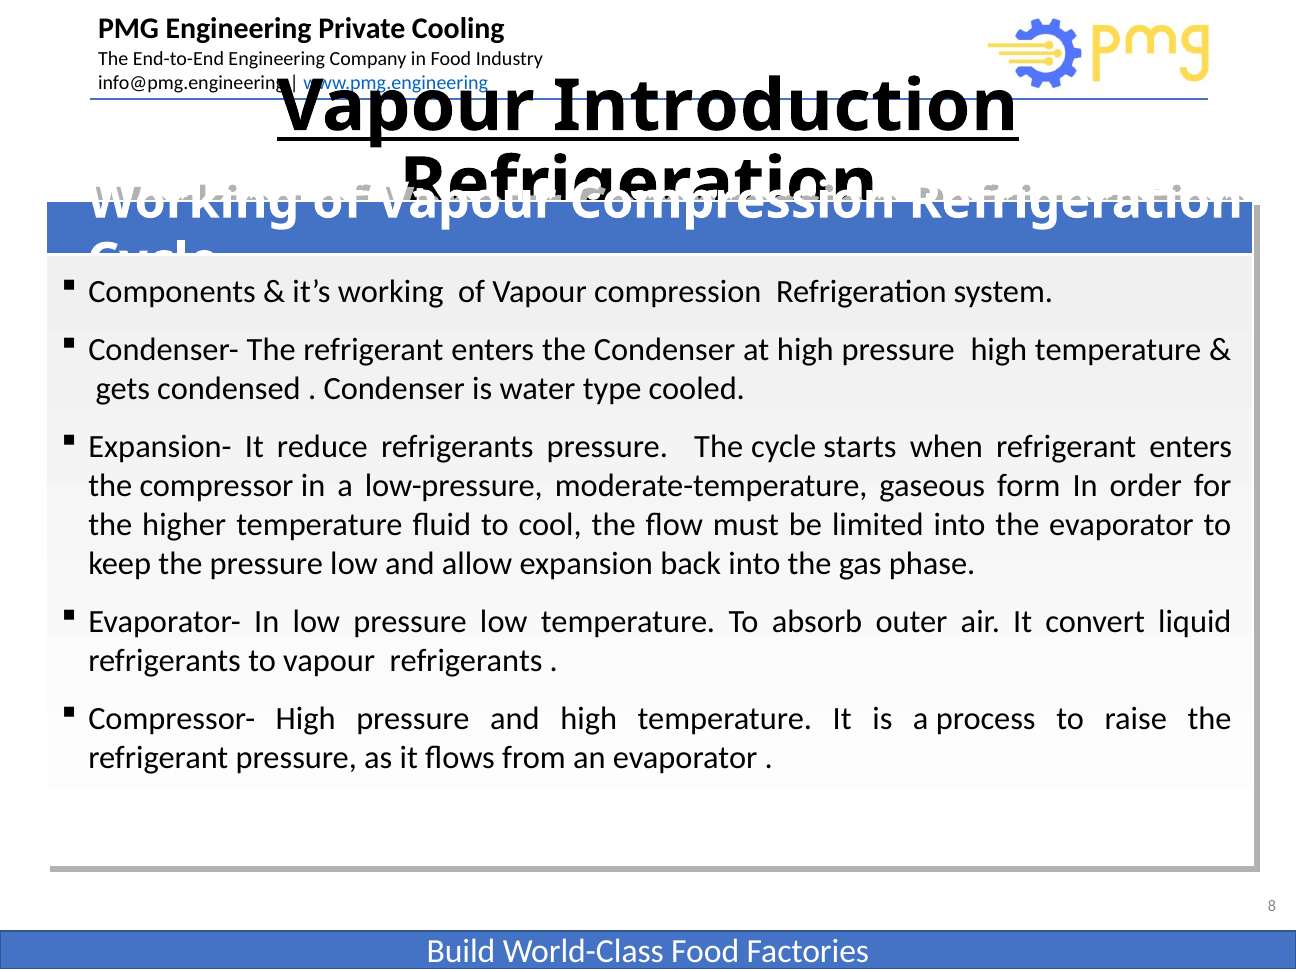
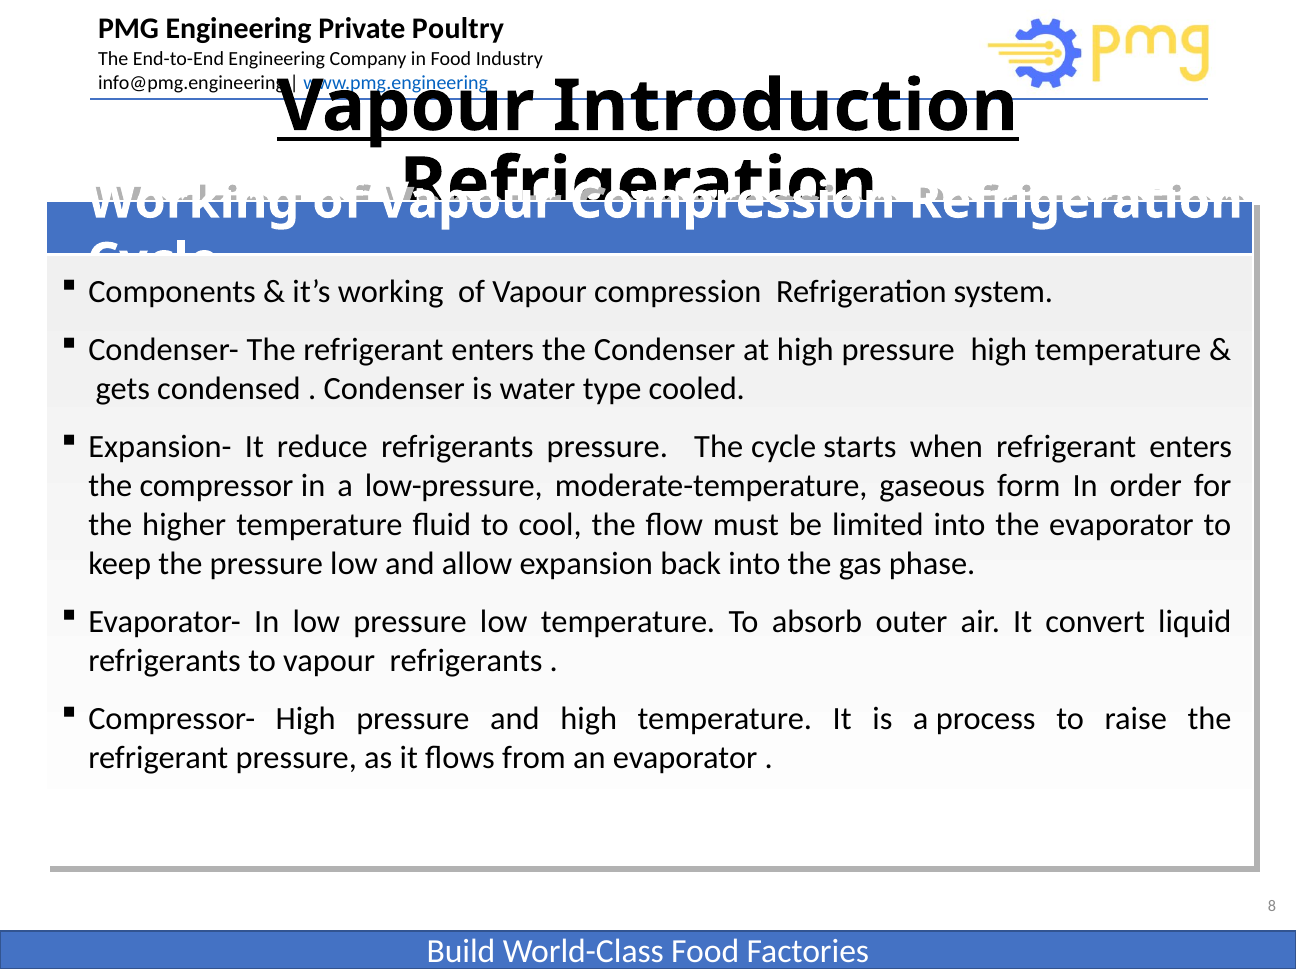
Cooling: Cooling -> Poultry
